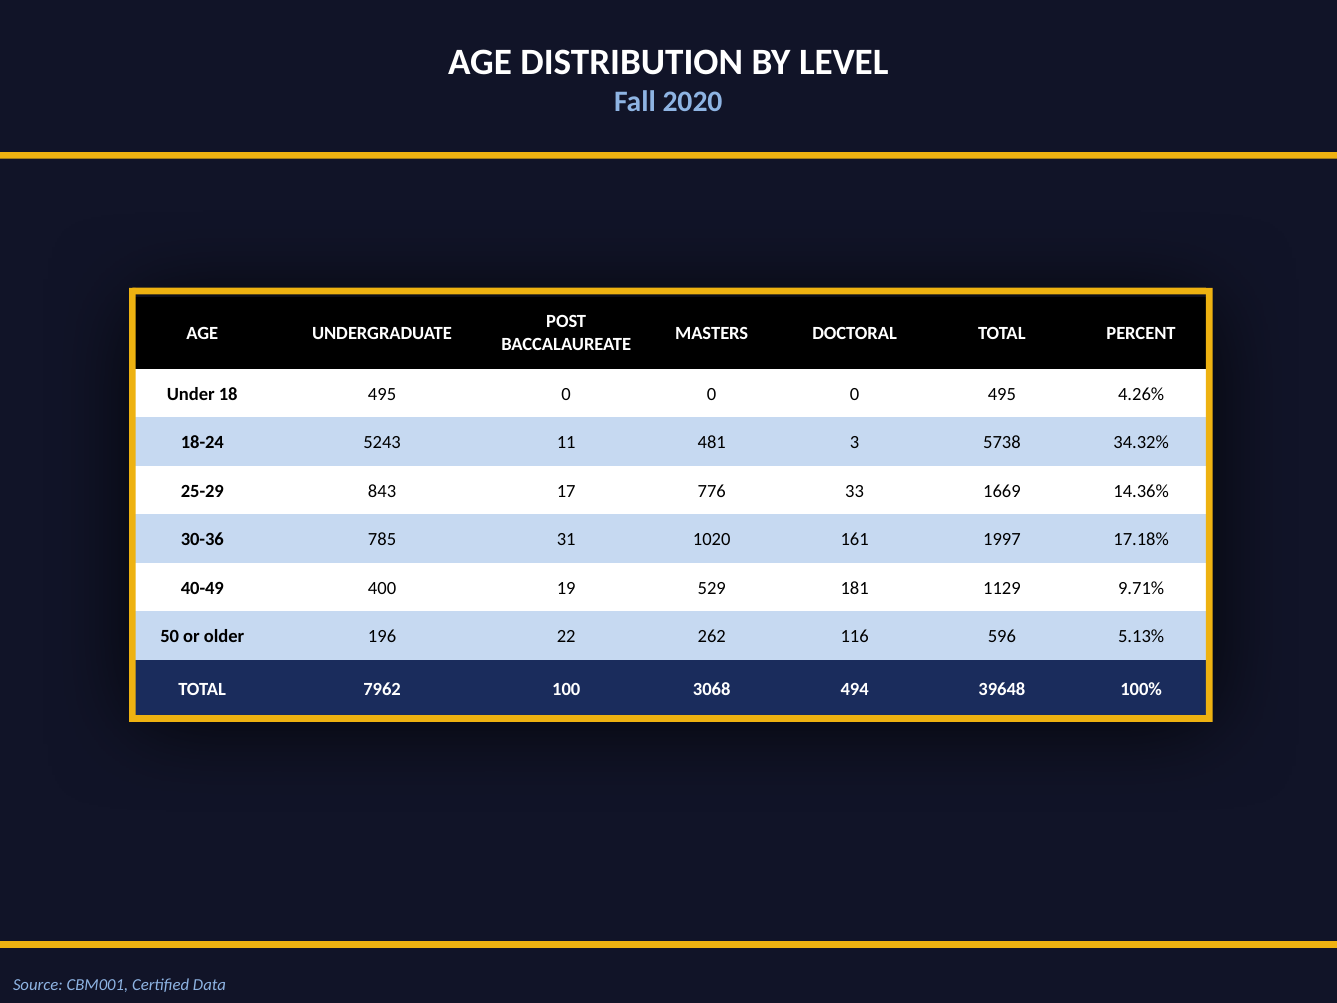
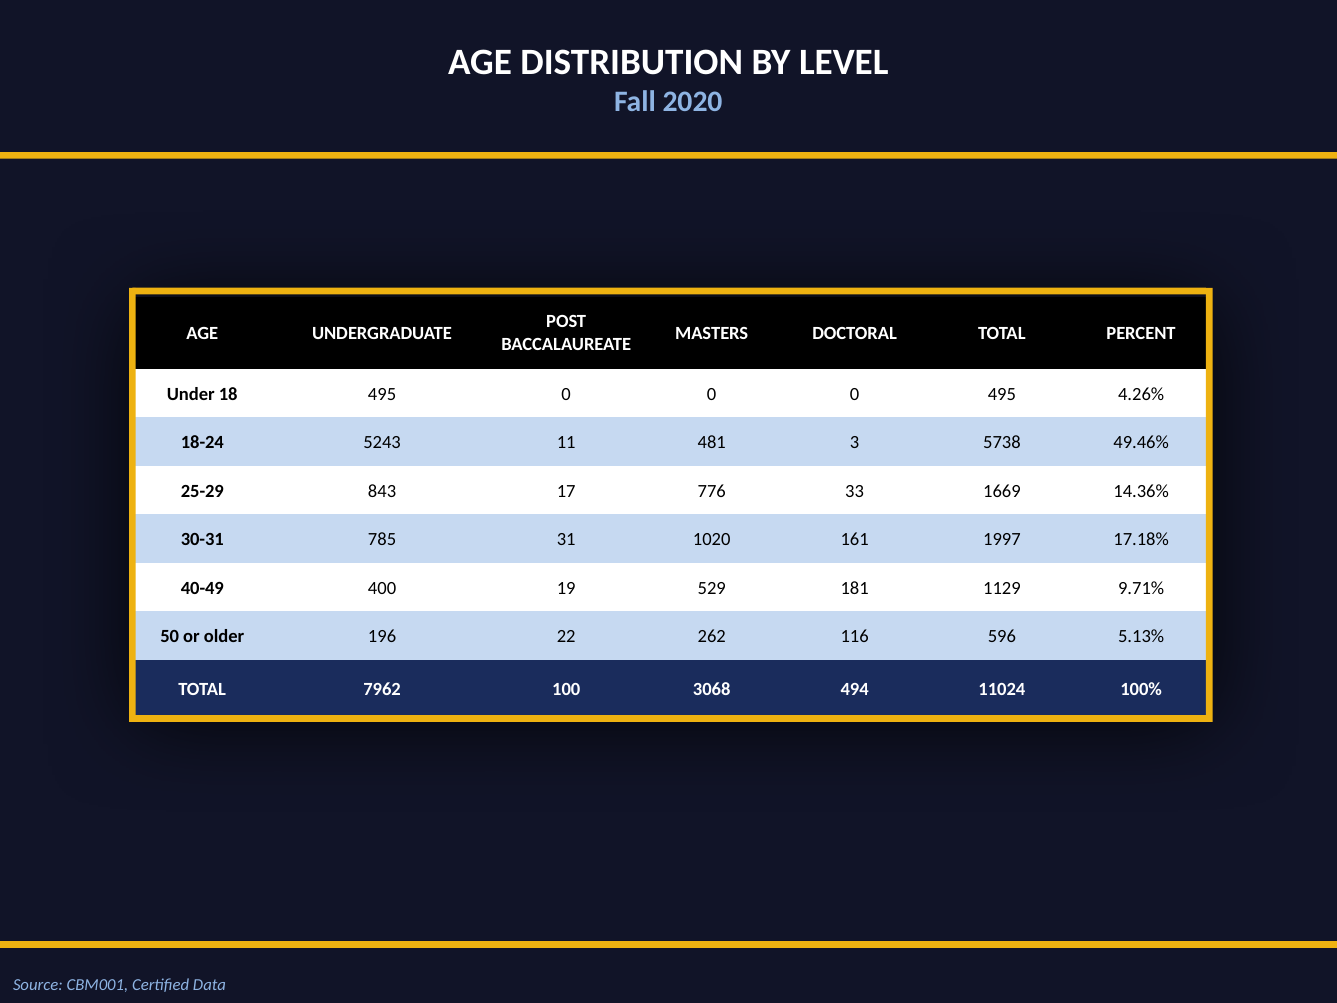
34.32%: 34.32% -> 49.46%
30-36: 30-36 -> 30-31
39648: 39648 -> 11024
